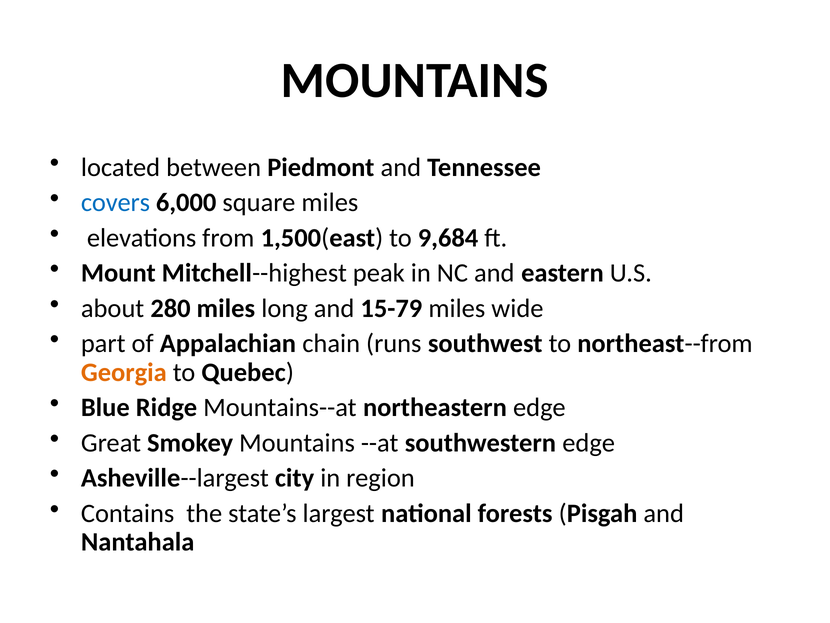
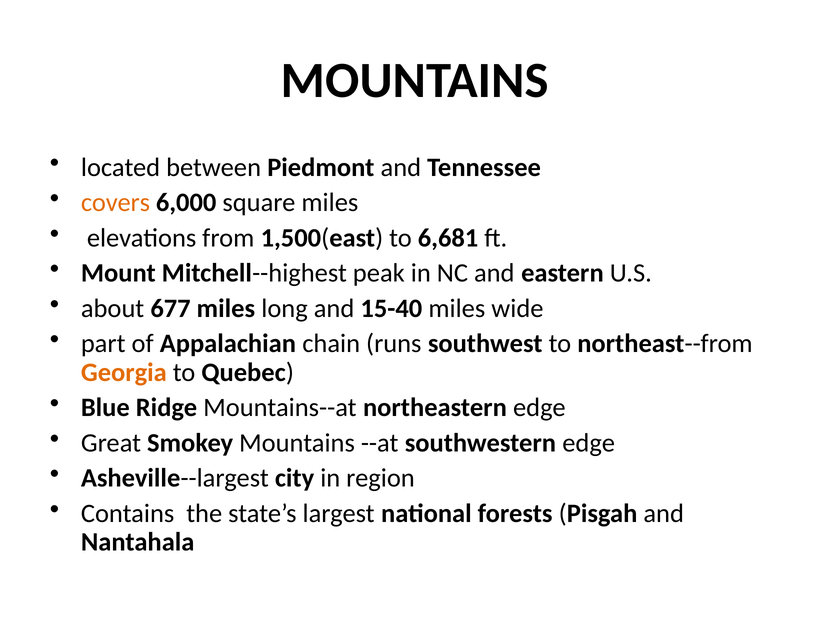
covers colour: blue -> orange
9,684: 9,684 -> 6,681
280: 280 -> 677
15-79: 15-79 -> 15-40
